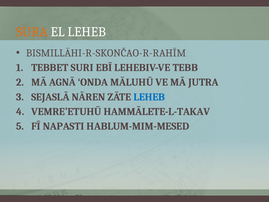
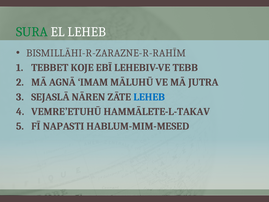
SURA colour: orange -> green
BISMILLĀHI-R-SKONČAO-R-RAHĪM: BISMILLĀHI-R-SKONČAO-R-RAHĪM -> BISMILLĀHI-R-ZARAZNE-R-RAHĪM
SURI: SURI -> KOJE
ONDA: ONDA -> IMAM
